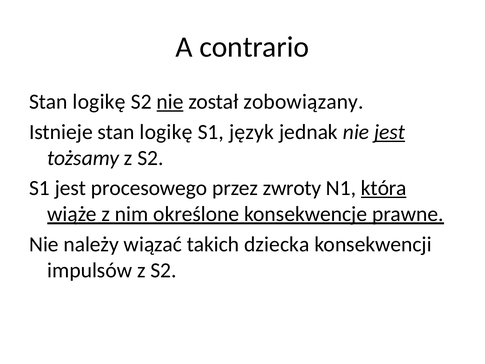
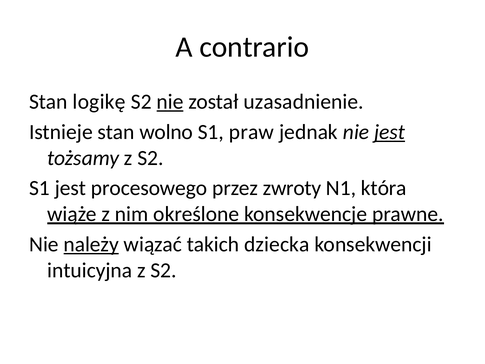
zobowiązany: zobowiązany -> uzasadnienie
Istnieje stan logikę: logikę -> wolno
język: język -> praw
która underline: present -> none
należy underline: none -> present
impulsów: impulsów -> intuicyjna
